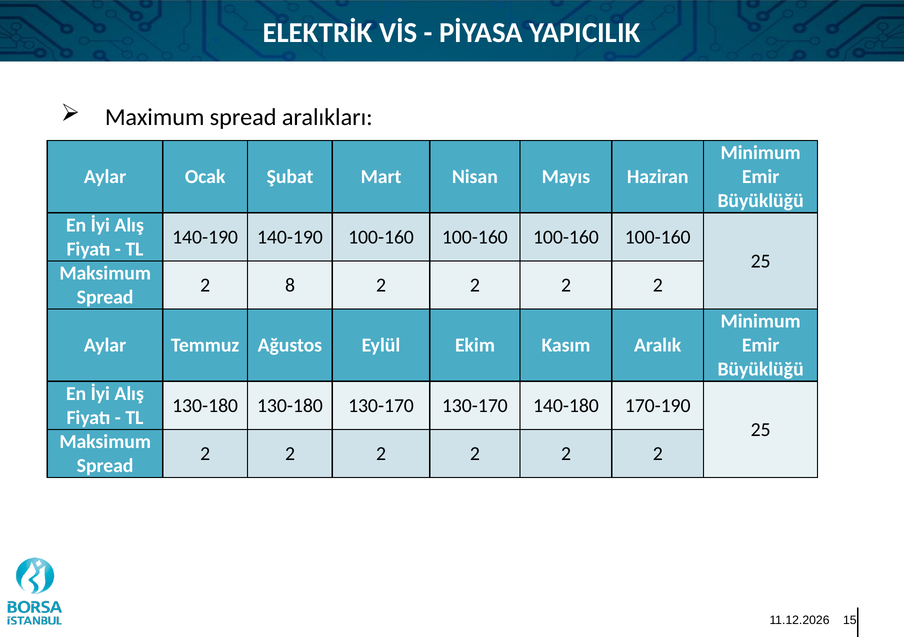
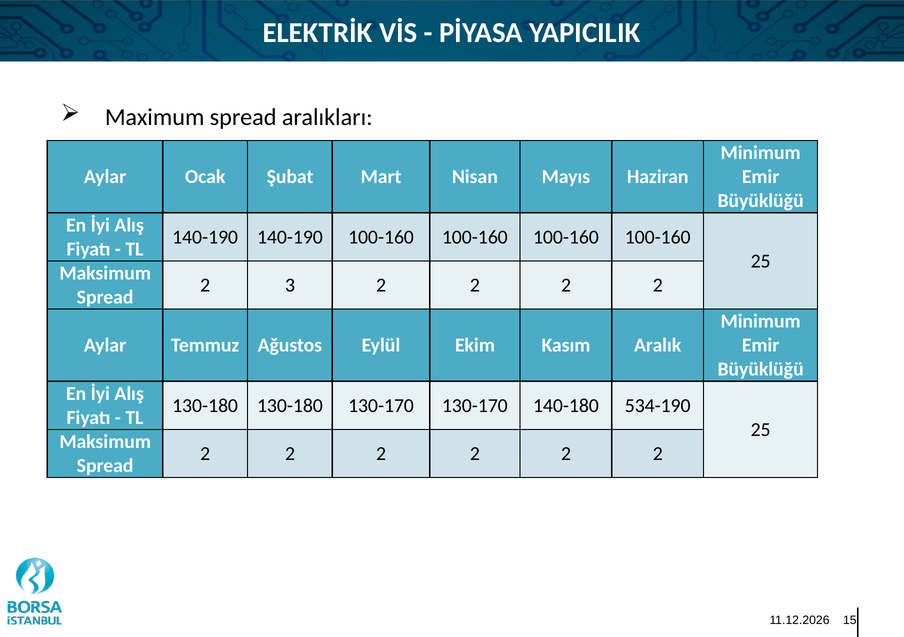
8: 8 -> 3
170-190: 170-190 -> 534-190
